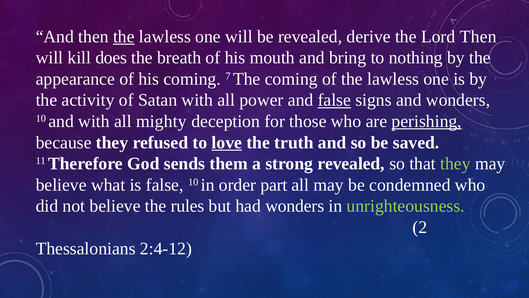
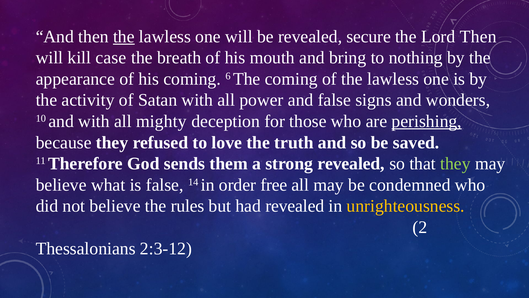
derive: derive -> secure
does: does -> case
7: 7 -> 6
false at (334, 100) underline: present -> none
love underline: present -> none
false 10: 10 -> 14
part: part -> free
had wonders: wonders -> revealed
unrighteousness colour: light green -> yellow
2:4-12: 2:4-12 -> 2:3-12
